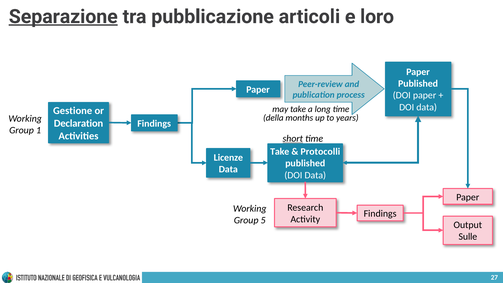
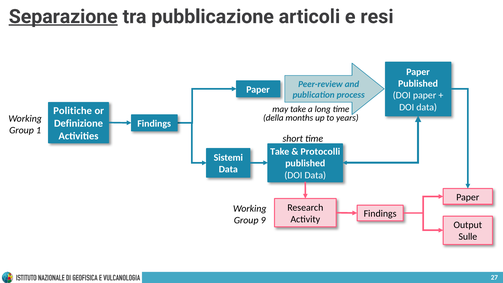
loro: loro -> resi
Gestione: Gestione -> Politiche
Declaration: Declaration -> Definizione
short underline: present -> none
Licenze: Licenze -> Sistemi
5: 5 -> 9
